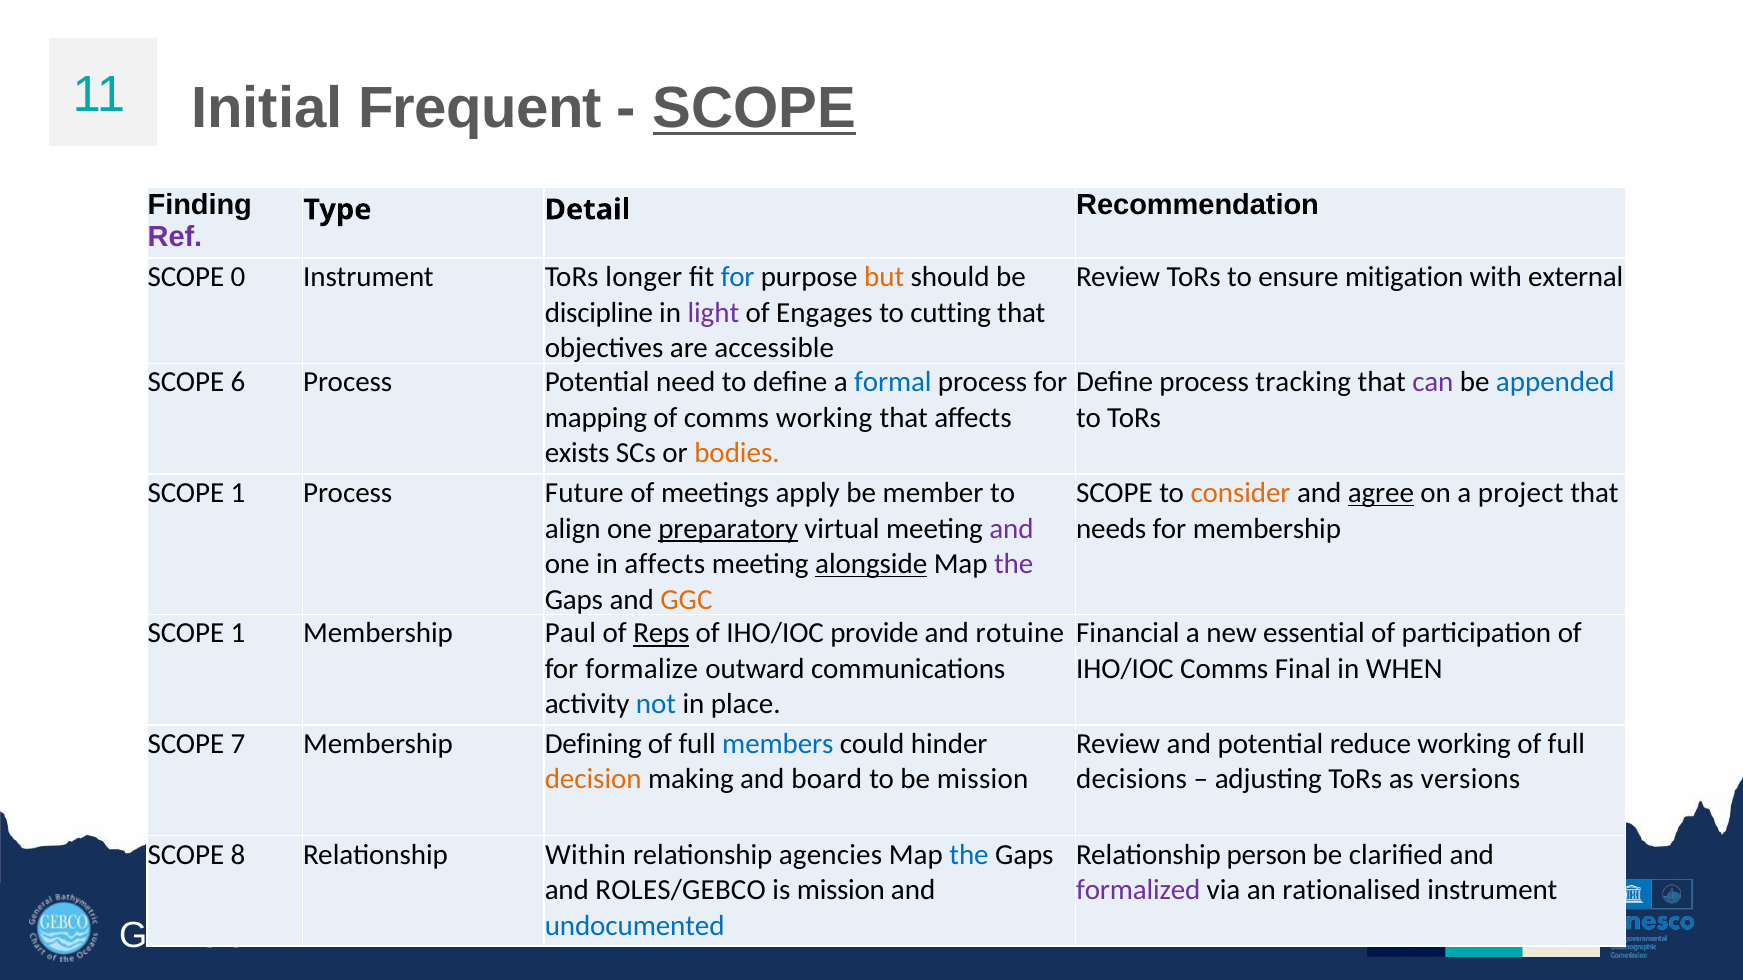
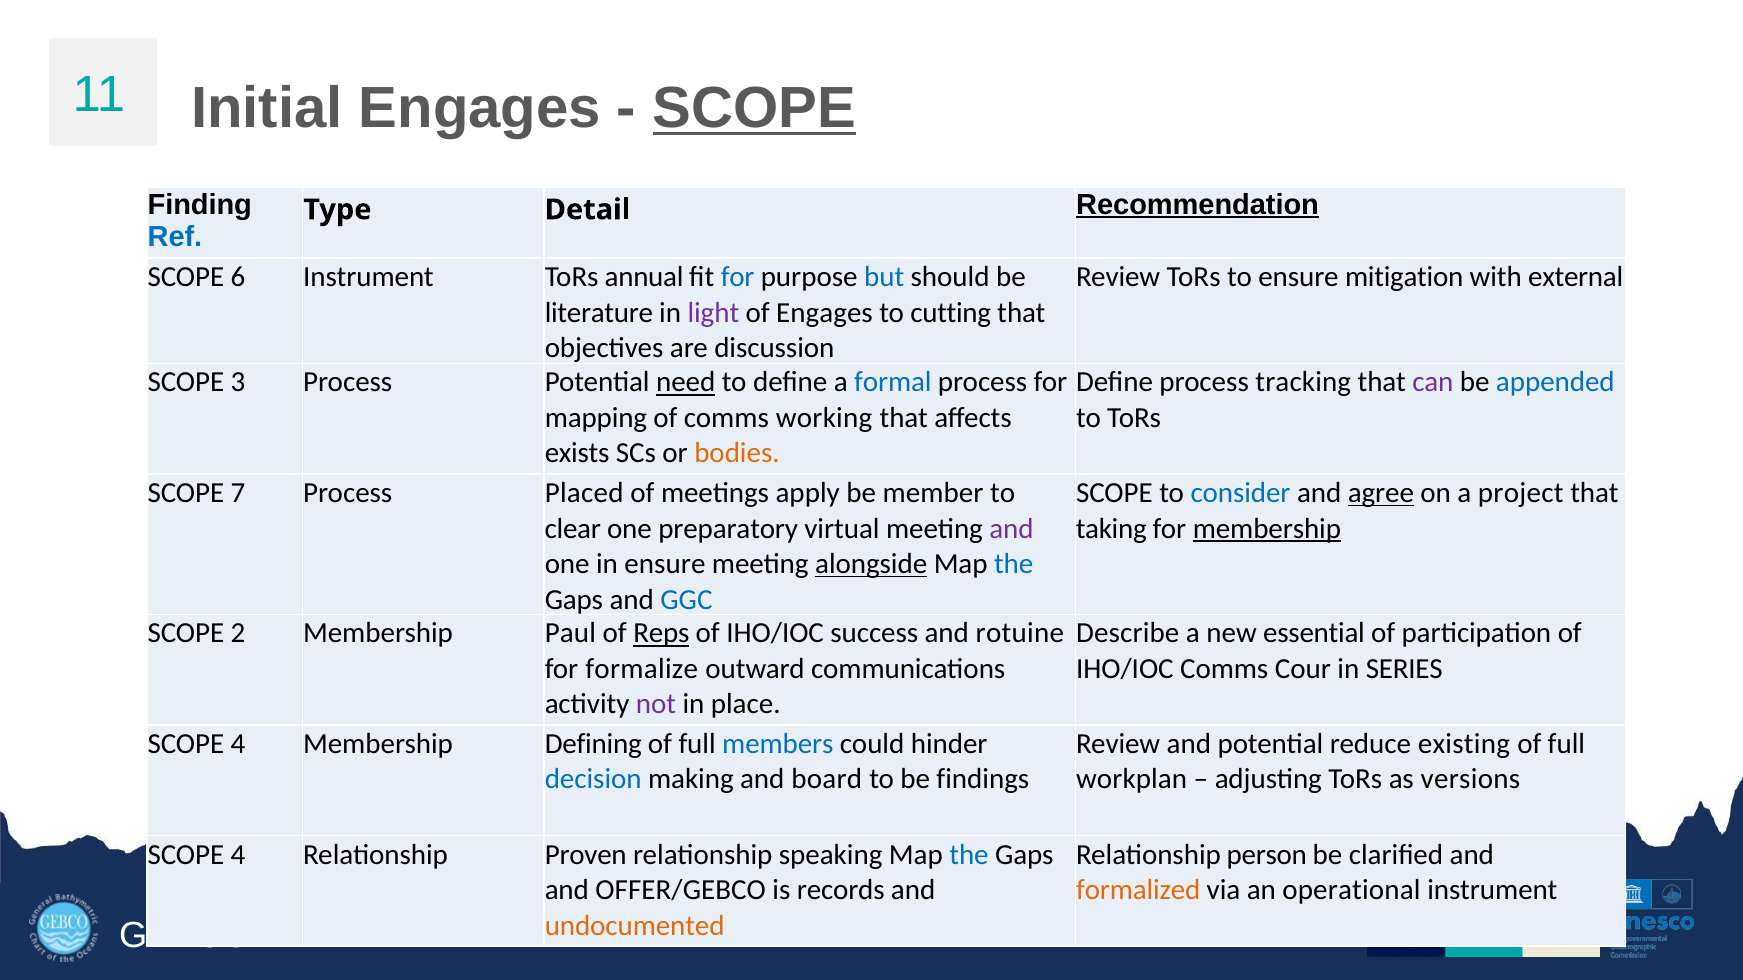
Initial Frequent: Frequent -> Engages
Recommendation underline: none -> present
Ref colour: purple -> blue
0: 0 -> 6
longer: longer -> annual
but colour: orange -> blue
discipline: discipline -> literature
accessible: accessible -> discussion
6: 6 -> 3
need underline: none -> present
1 at (238, 493): 1 -> 7
Future: Future -> Placed
consider colour: orange -> blue
align: align -> clear
preparatory underline: present -> none
needs: needs -> taking
membership at (1267, 529) underline: none -> present
in affects: affects -> ensure
the at (1014, 564) colour: purple -> blue
GGC colour: orange -> blue
1 at (238, 634): 1 -> 2
provide: provide -> success
Financial: Financial -> Describe
Final: Final -> Cour
WHEN: WHEN -> SERIES
not colour: blue -> purple
7 at (238, 744): 7 -> 4
reduce working: working -> existing
decision colour: orange -> blue
be mission: mission -> findings
decisions: decisions -> workplan
8 at (238, 855): 8 -> 4
Within: Within -> Proven
agencies: agencies -> speaking
ROLES/GEBCO: ROLES/GEBCO -> OFFER/GEBCO
is mission: mission -> records
formalized colour: purple -> orange
rationalised: rationalised -> operational
undocumented colour: blue -> orange
